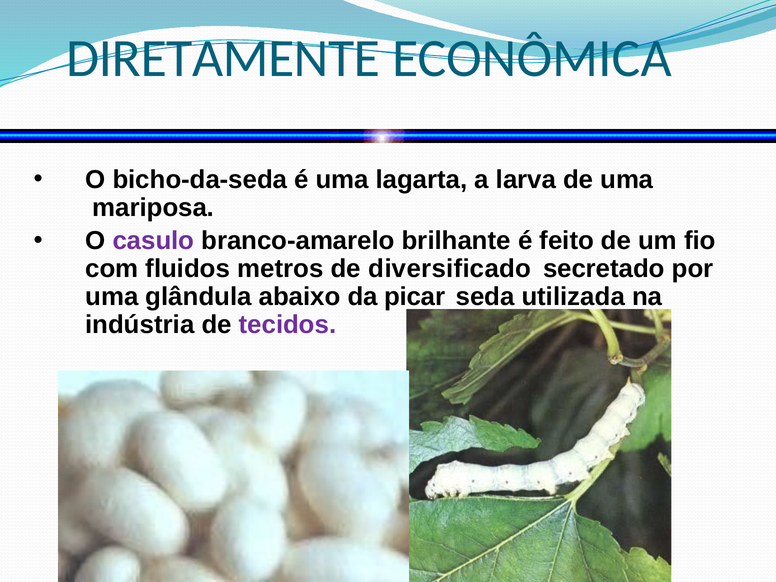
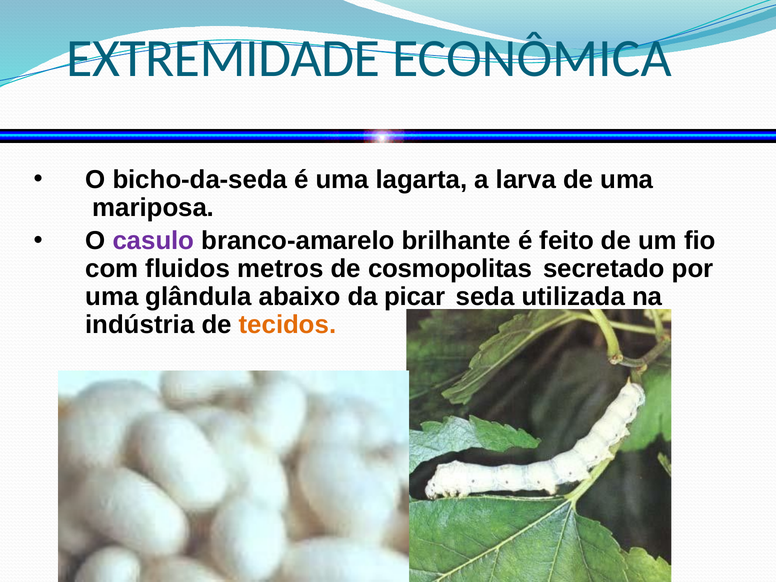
DIRETAMENTE: DIRETAMENTE -> EXTREMIDADE
diversificado: diversificado -> cosmopolitas
tecidos colour: purple -> orange
